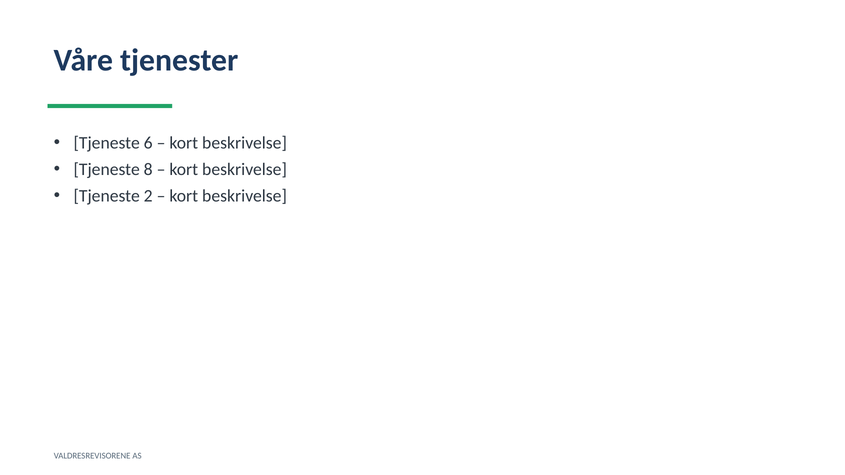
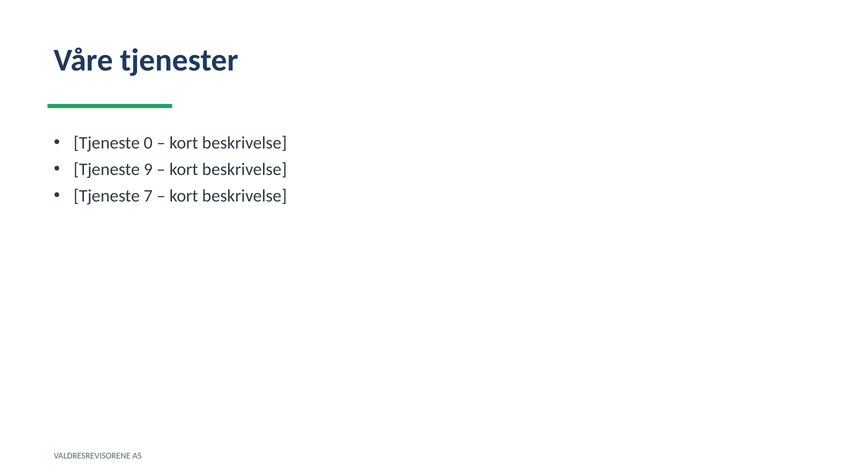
6: 6 -> 0
8: 8 -> 9
2: 2 -> 7
